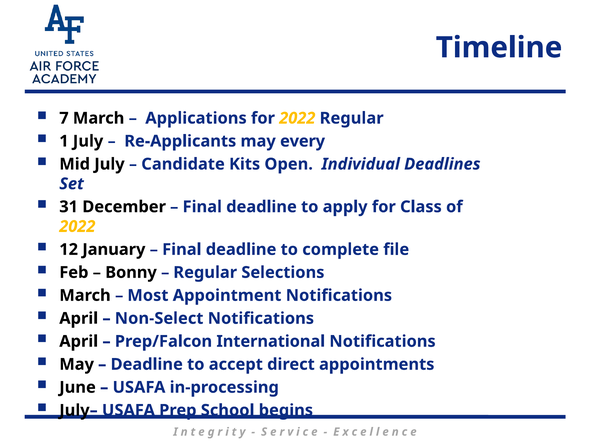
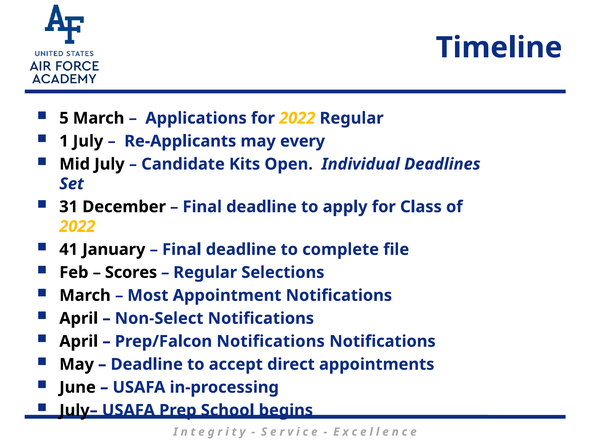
7: 7 -> 5
12: 12 -> 41
Bonny: Bonny -> Scores
Prep/Falcon International: International -> Notifications
